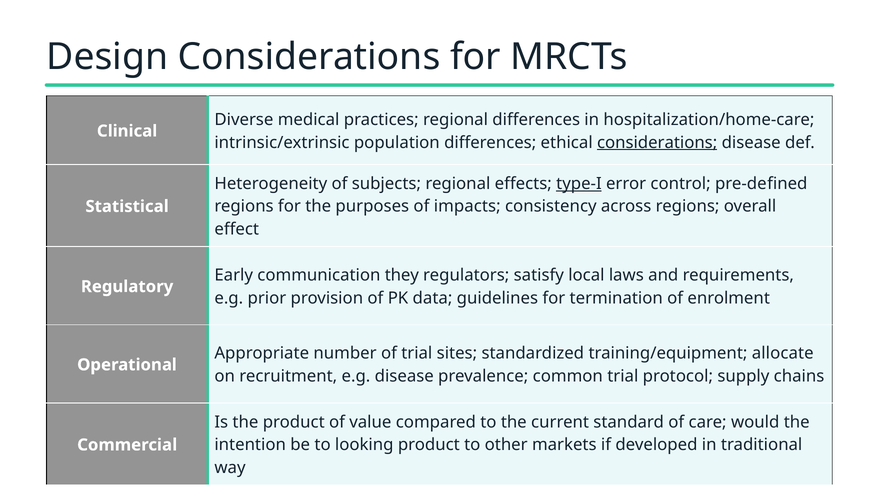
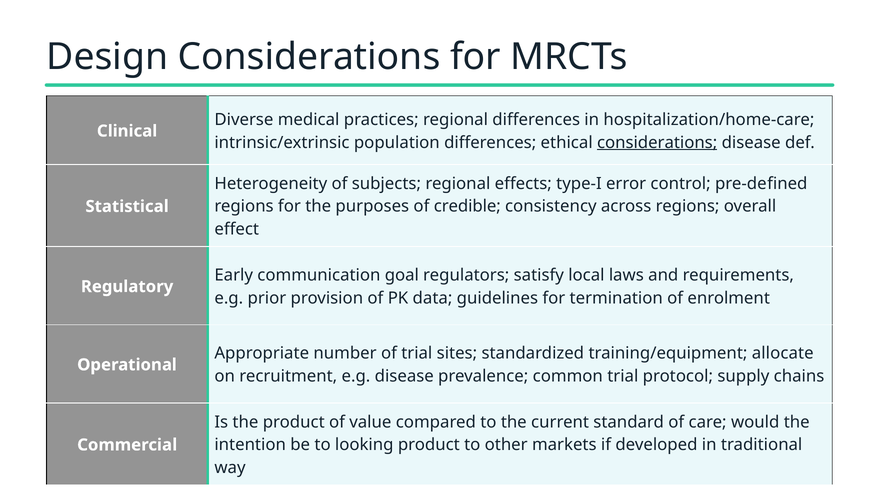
type-I underline: present -> none
impacts: impacts -> credible
they: they -> goal
